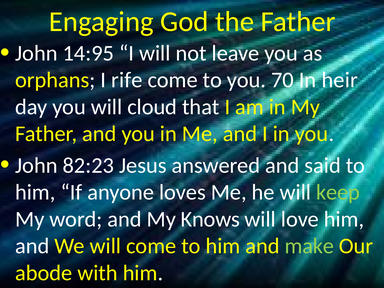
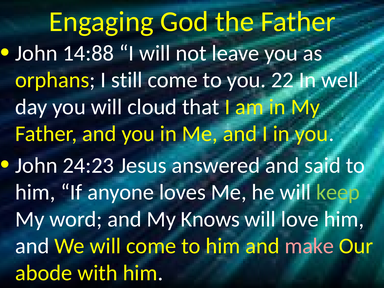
14:95: 14:95 -> 14:88
rife: rife -> still
70: 70 -> 22
heir: heir -> well
82:23: 82:23 -> 24:23
make colour: light green -> pink
